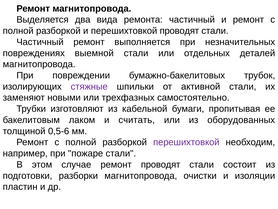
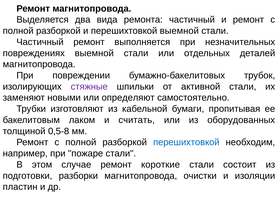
перешихтовкой проводят: проводят -> выемной
трехфазных: трехфазных -> определяют
0,5-6: 0,5-6 -> 0,5-8
перешихтовкой at (186, 142) colour: purple -> blue
ремонт проводят: проводят -> короткие
